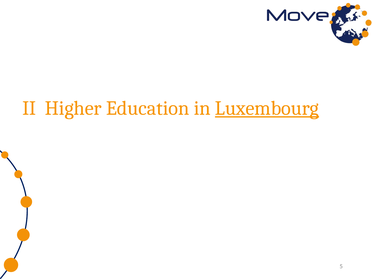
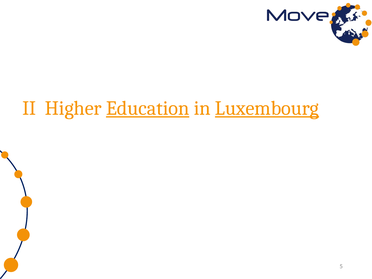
Education underline: none -> present
